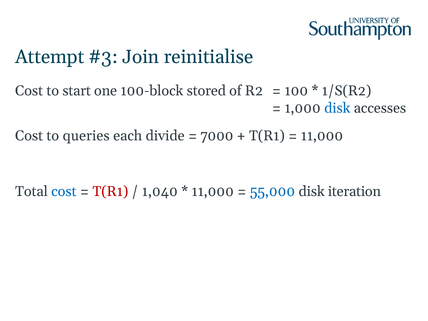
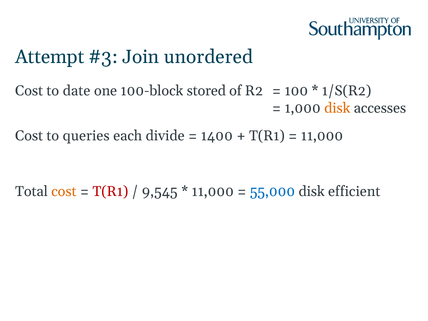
reinitialise: reinitialise -> unordered
start: start -> date
disk at (337, 108) colour: blue -> orange
7000: 7000 -> 1400
cost at (64, 191) colour: blue -> orange
1,040: 1,040 -> 9,545
iteration: iteration -> efficient
